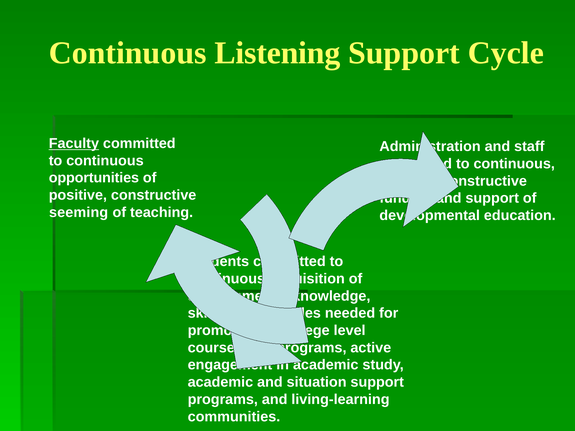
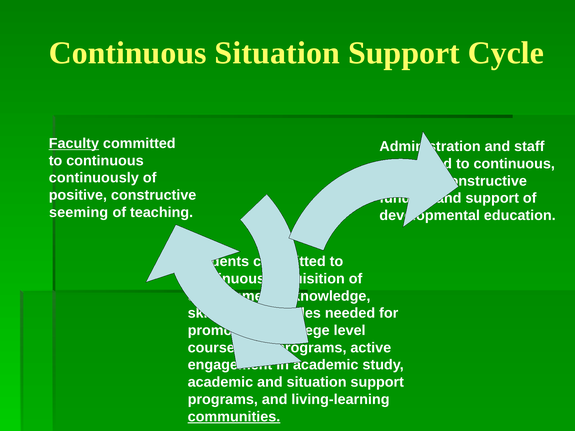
Continuous Listening: Listening -> Situation
opportunities: opportunities -> continuously
communities underline: none -> present
